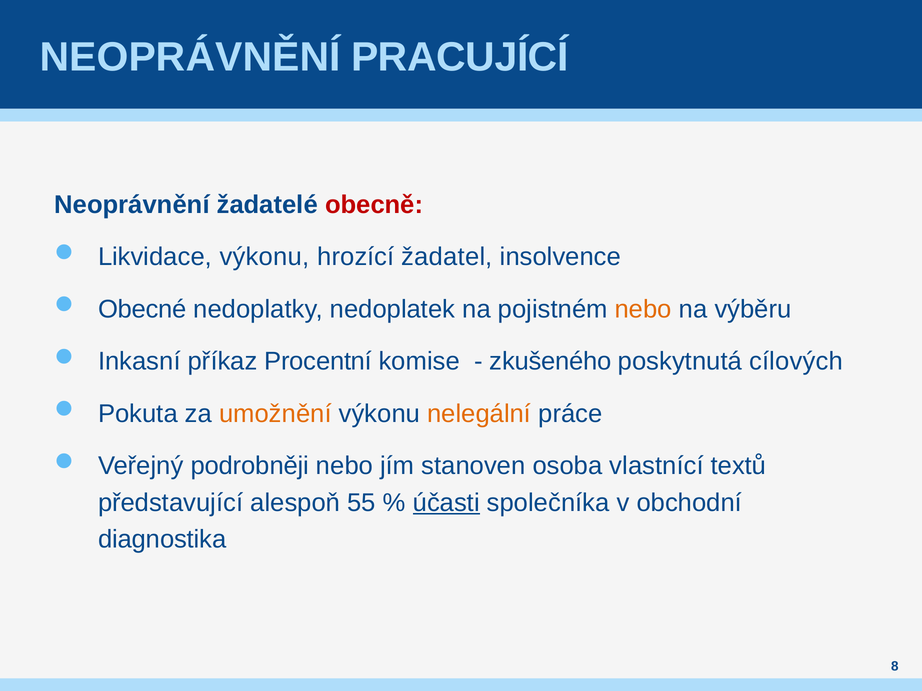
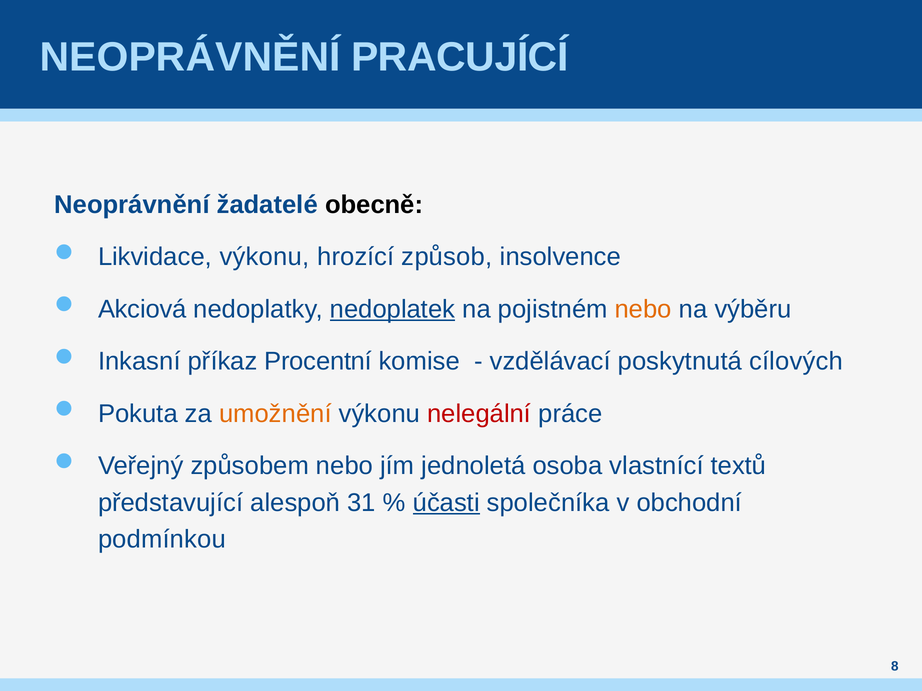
obecně colour: red -> black
žadatel: žadatel -> způsob
Obecné: Obecné -> Akciová
nedoplatek underline: none -> present
zkušeného: zkušeného -> vzdělávací
nelegální colour: orange -> red
podrobněji: podrobněji -> způsobem
stanoven: stanoven -> jednoletá
55: 55 -> 31
diagnostika: diagnostika -> podmínkou
